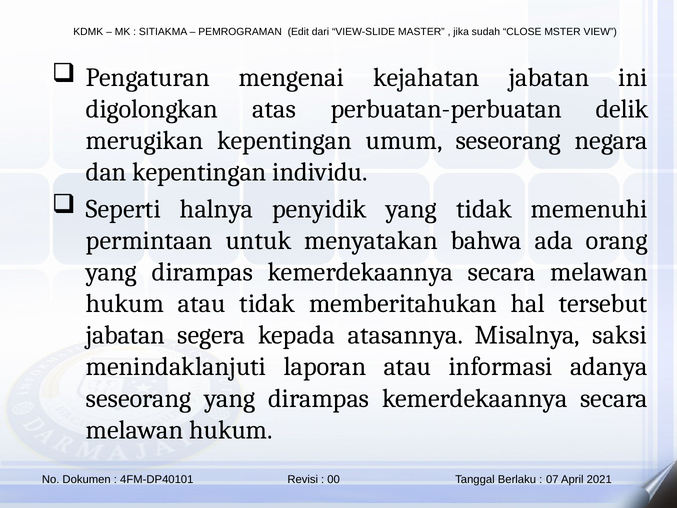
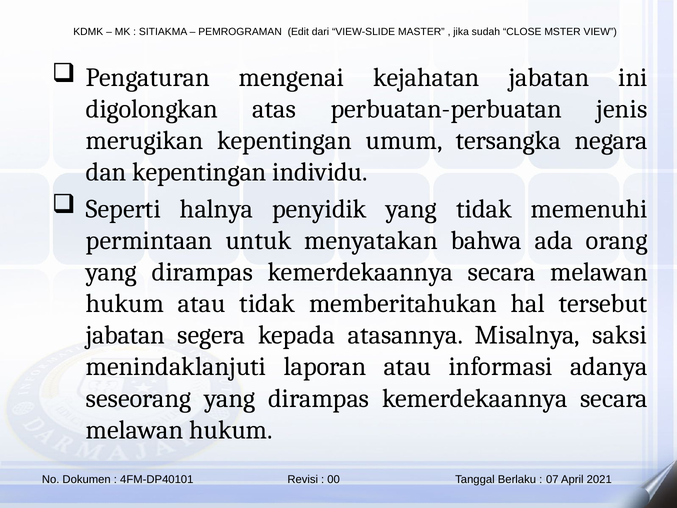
delik: delik -> jenis
umum seseorang: seseorang -> tersangka
